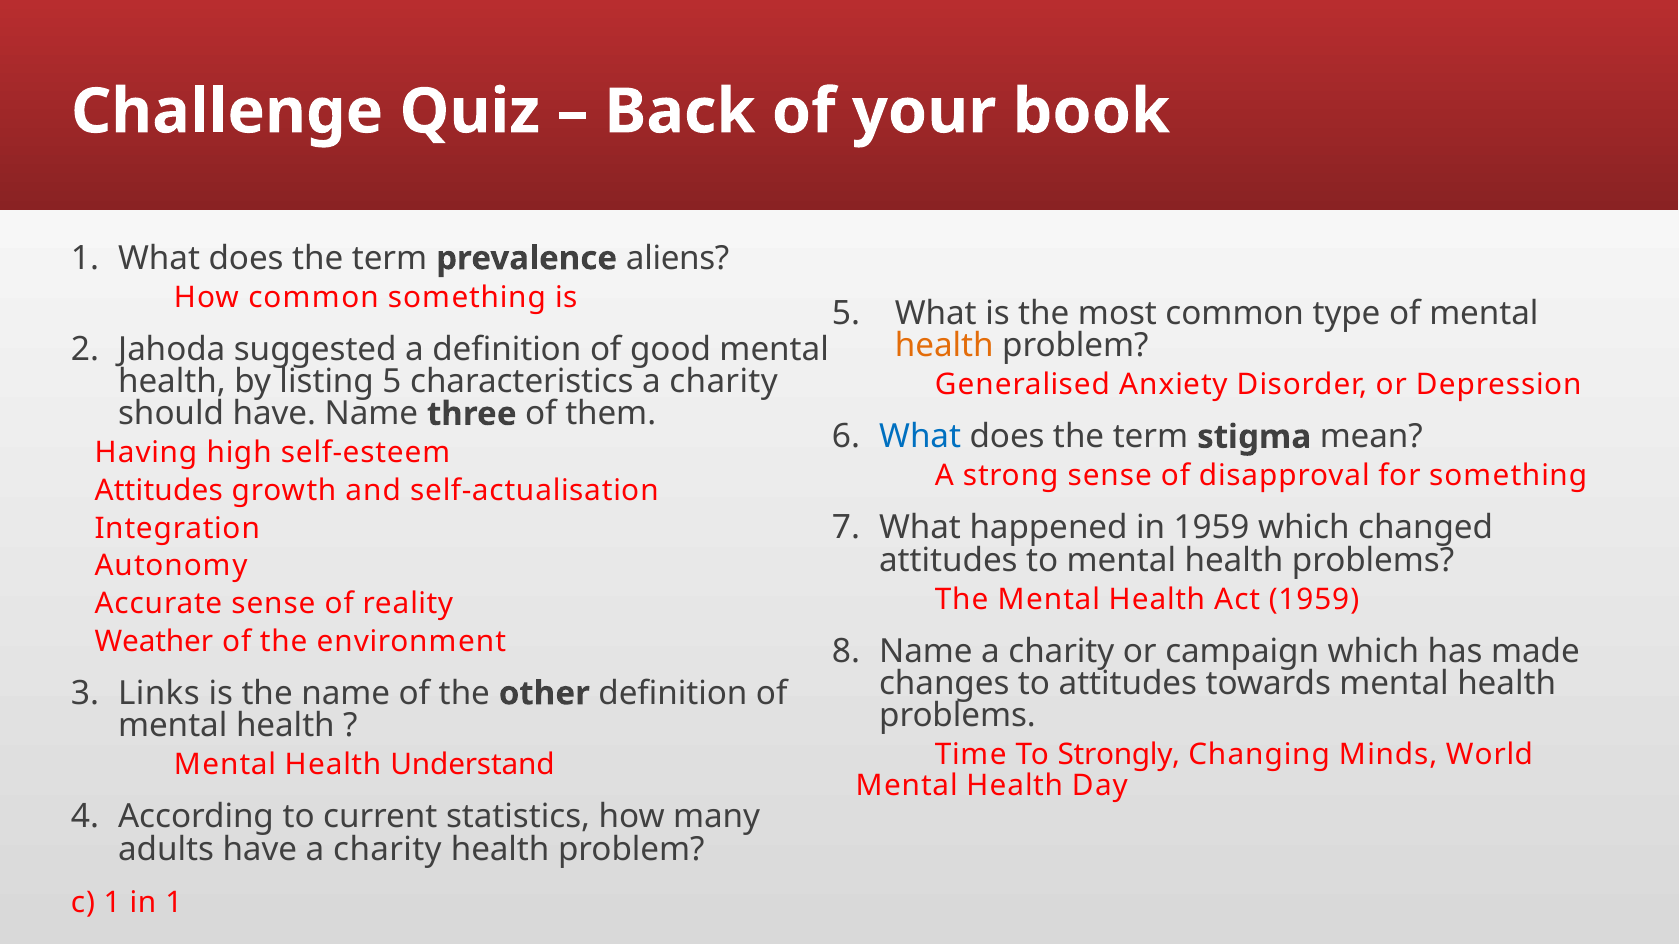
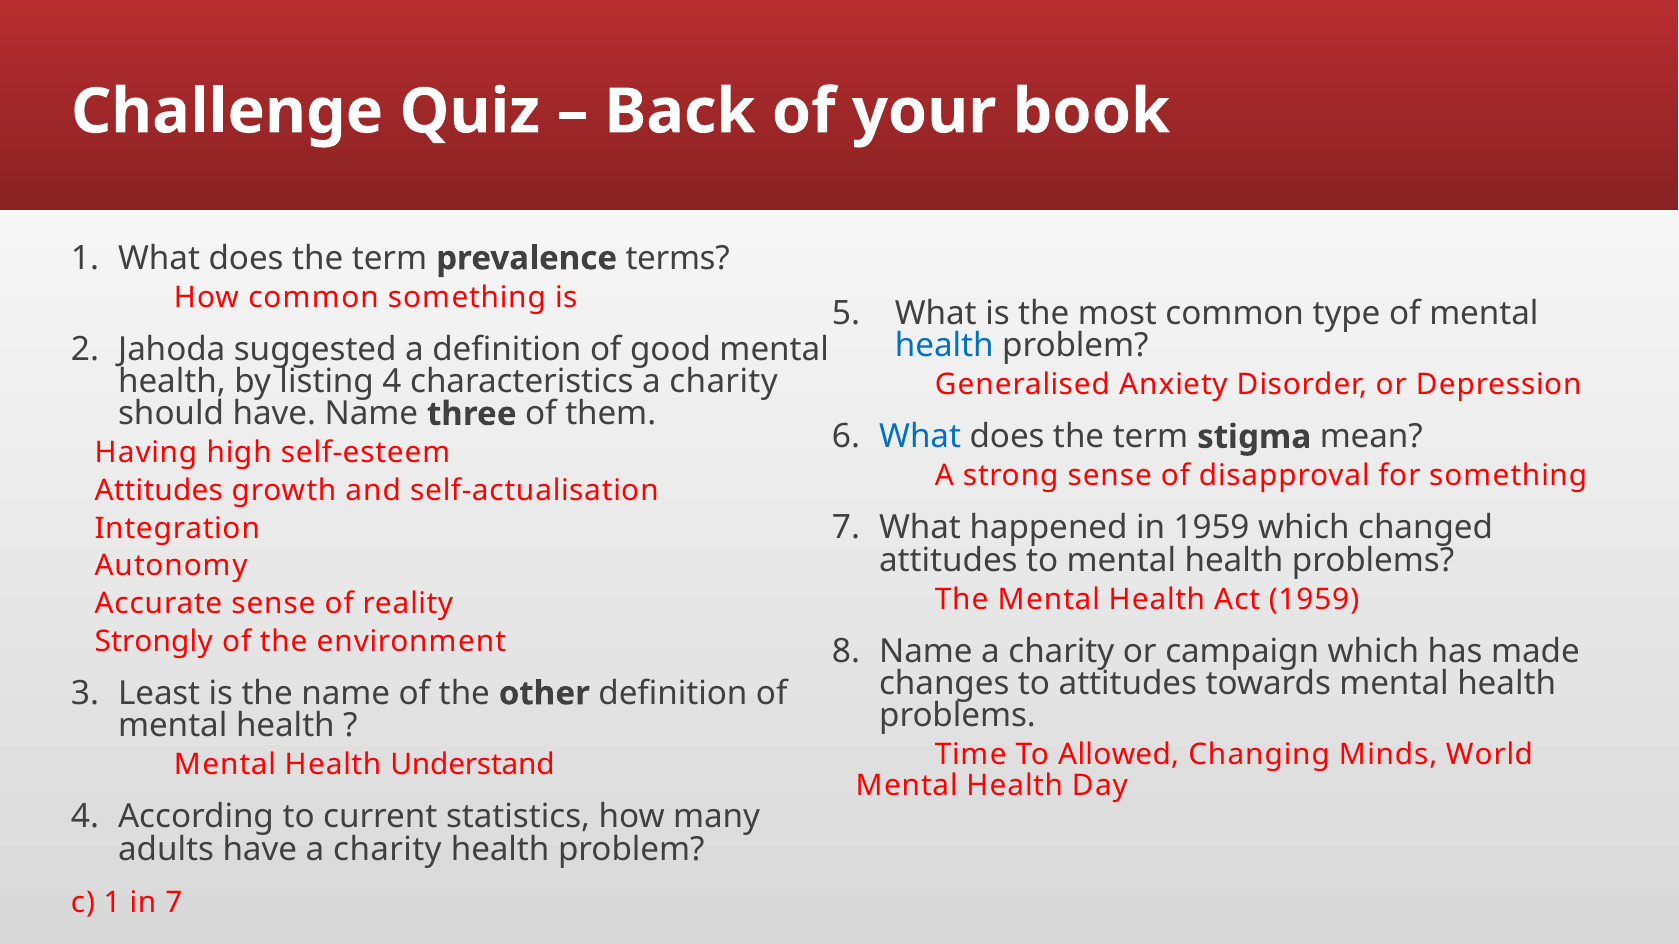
aliens: aliens -> terms
health at (944, 346) colour: orange -> blue
listing 5: 5 -> 4
Weather: Weather -> Strongly
Links: Links -> Least
Strongly: Strongly -> Allowed
in 1: 1 -> 7
